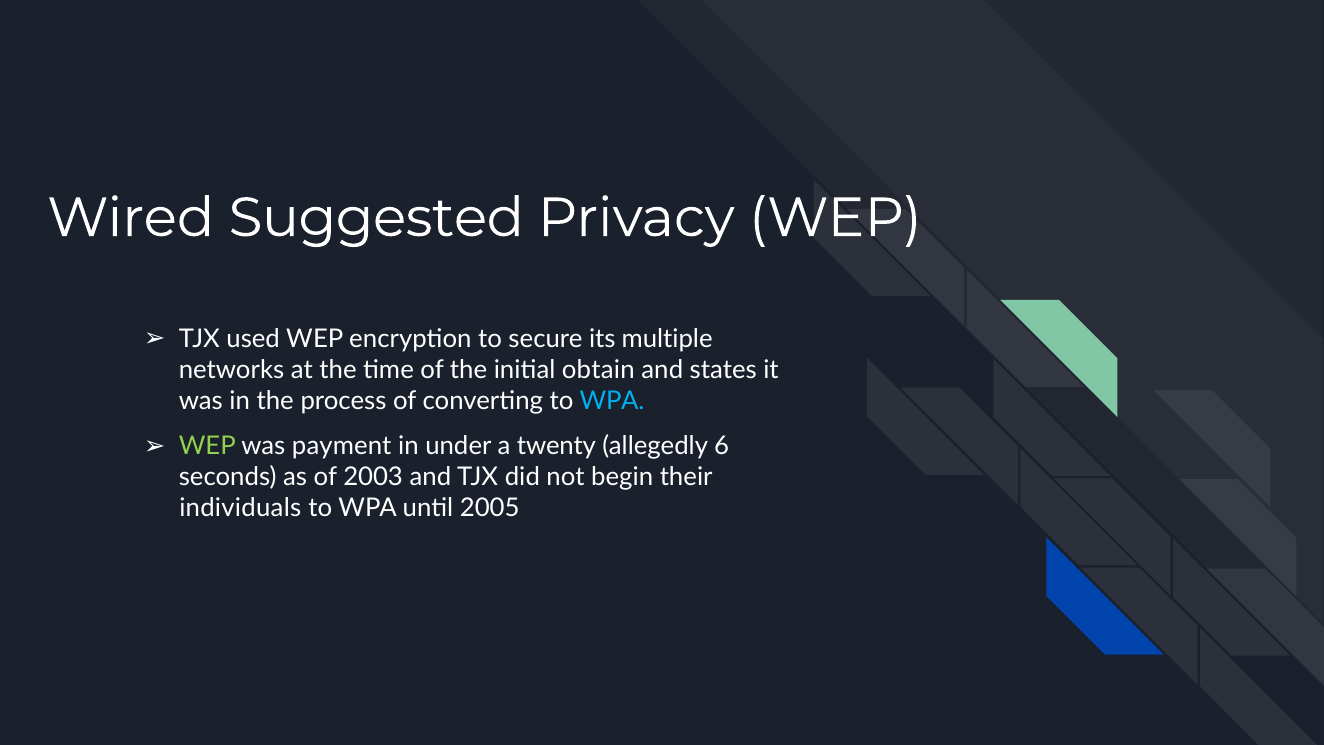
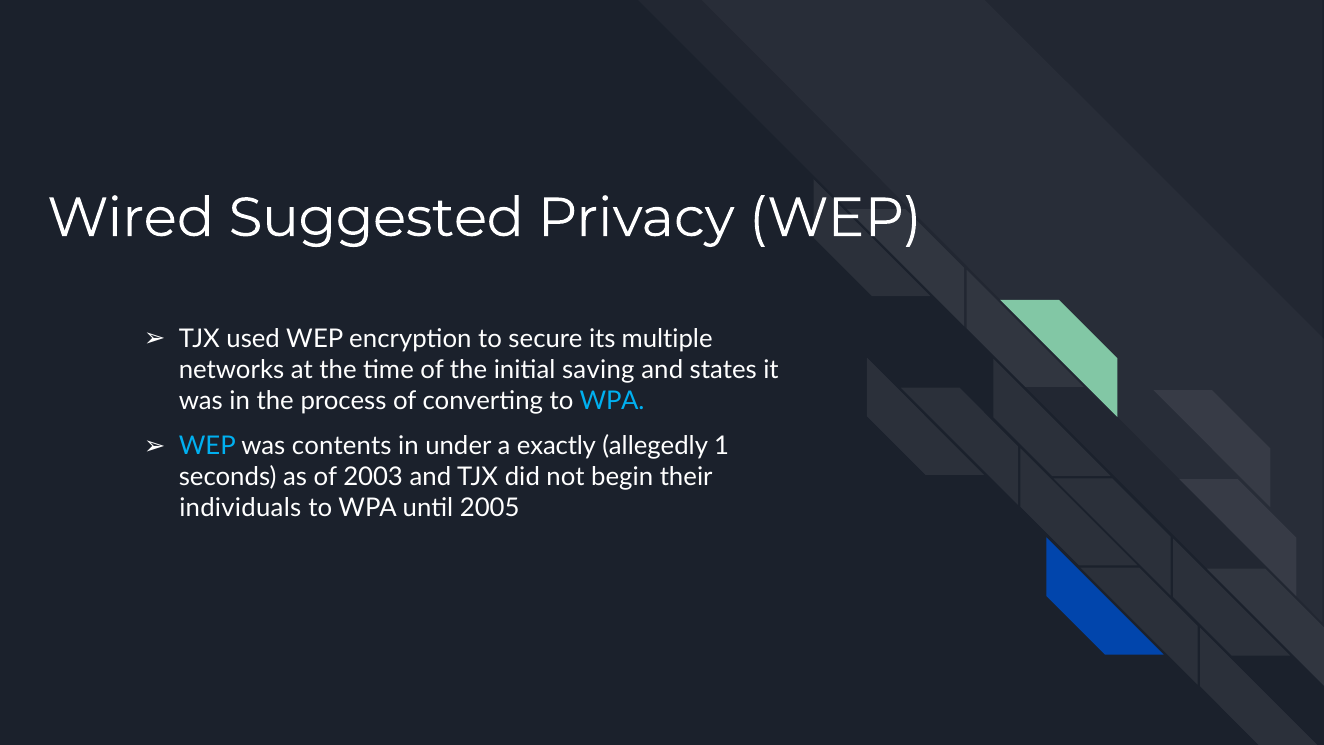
obtain: obtain -> saving
WEP at (207, 446) colour: light green -> light blue
payment: payment -> contents
twenty: twenty -> exactly
6: 6 -> 1
